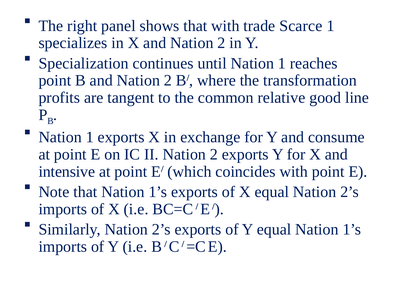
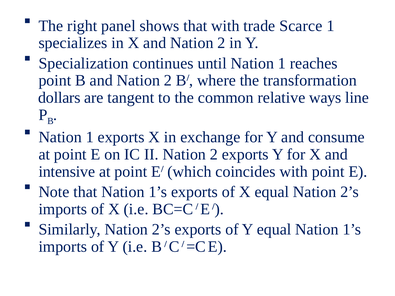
profits: profits -> dollars
good: good -> ways
